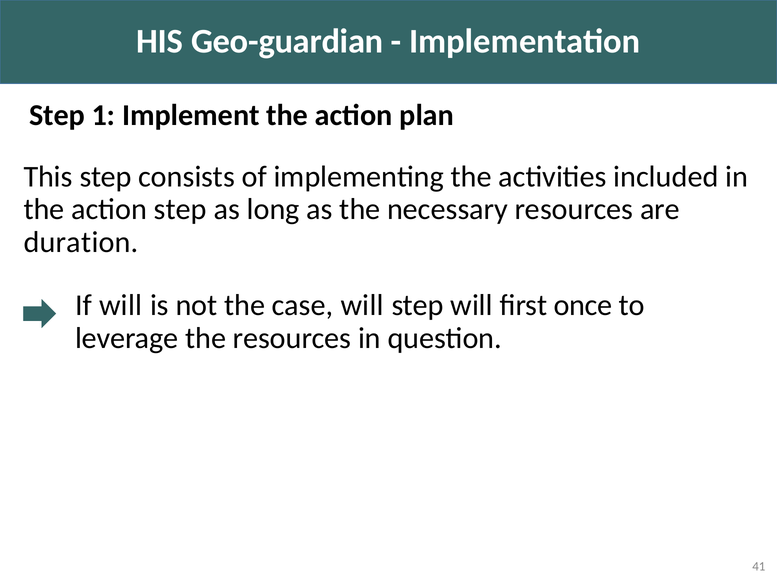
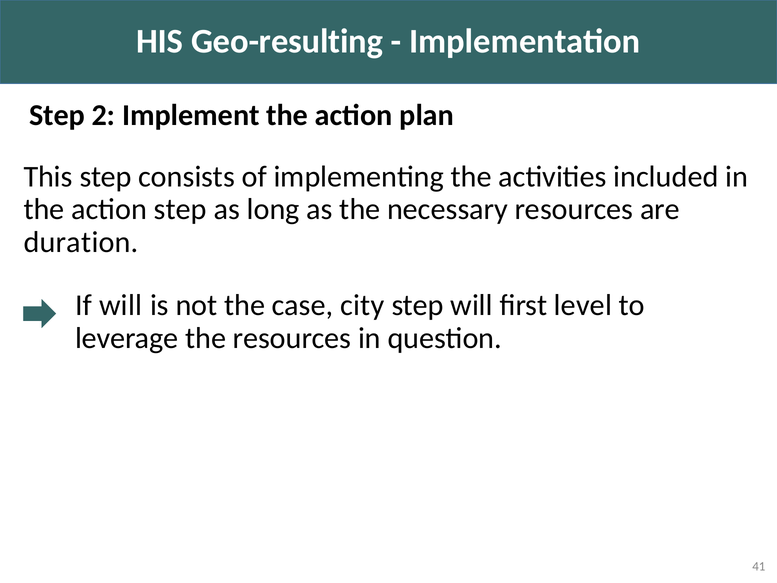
Geo-guardian: Geo-guardian -> Geo-resulting
1: 1 -> 2
case will: will -> city
once: once -> level
